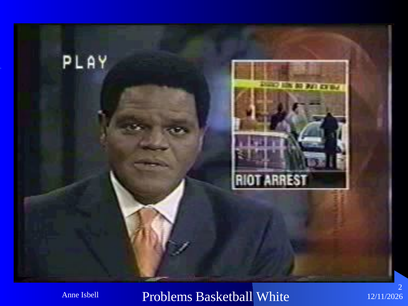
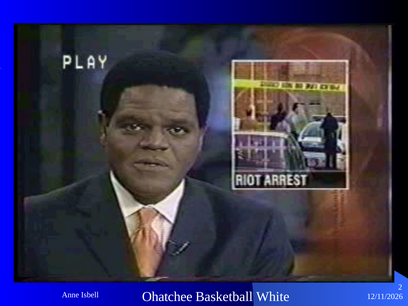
Problems: Problems -> Ohatchee
